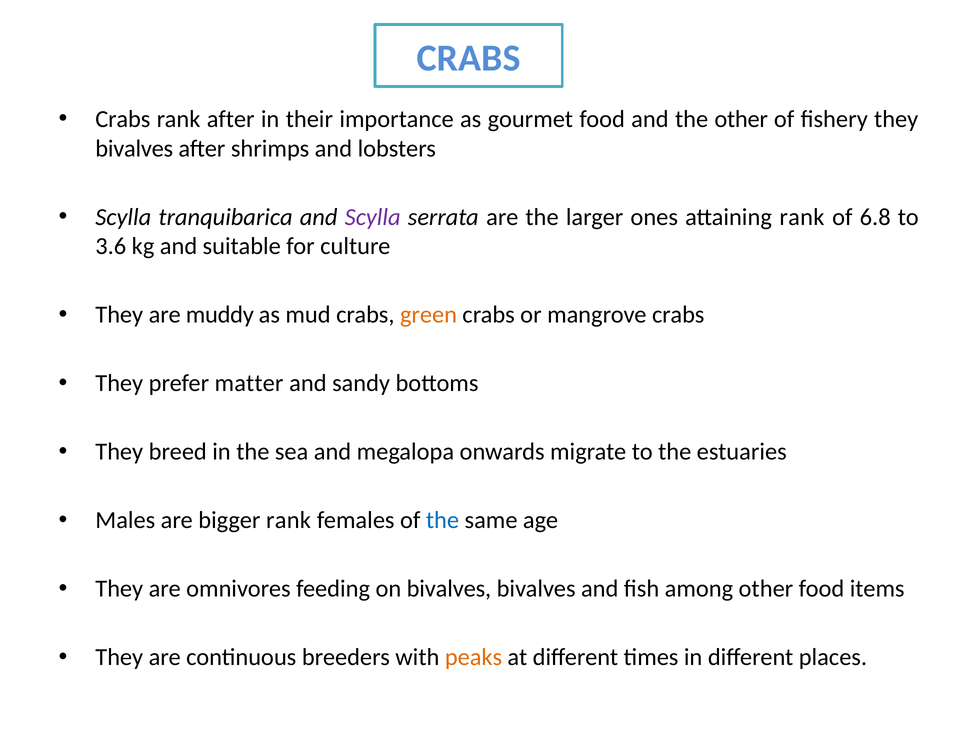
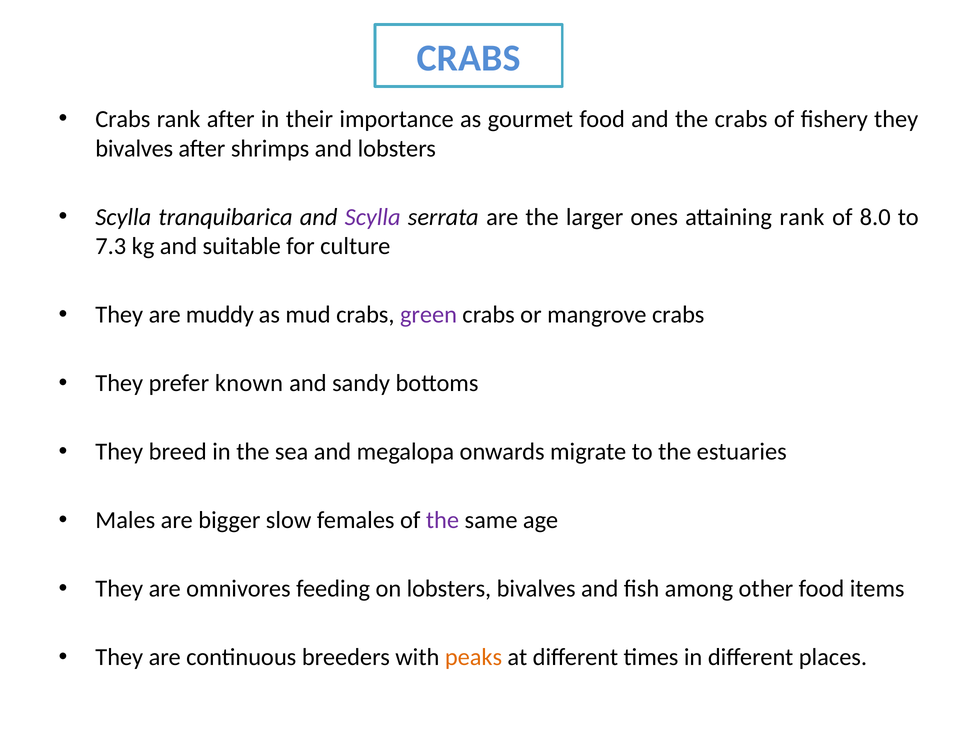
the other: other -> crabs
6.8: 6.8 -> 8.0
3.6: 3.6 -> 7.3
green colour: orange -> purple
matter: matter -> known
bigger rank: rank -> slow
the at (443, 520) colour: blue -> purple
on bivalves: bivalves -> lobsters
